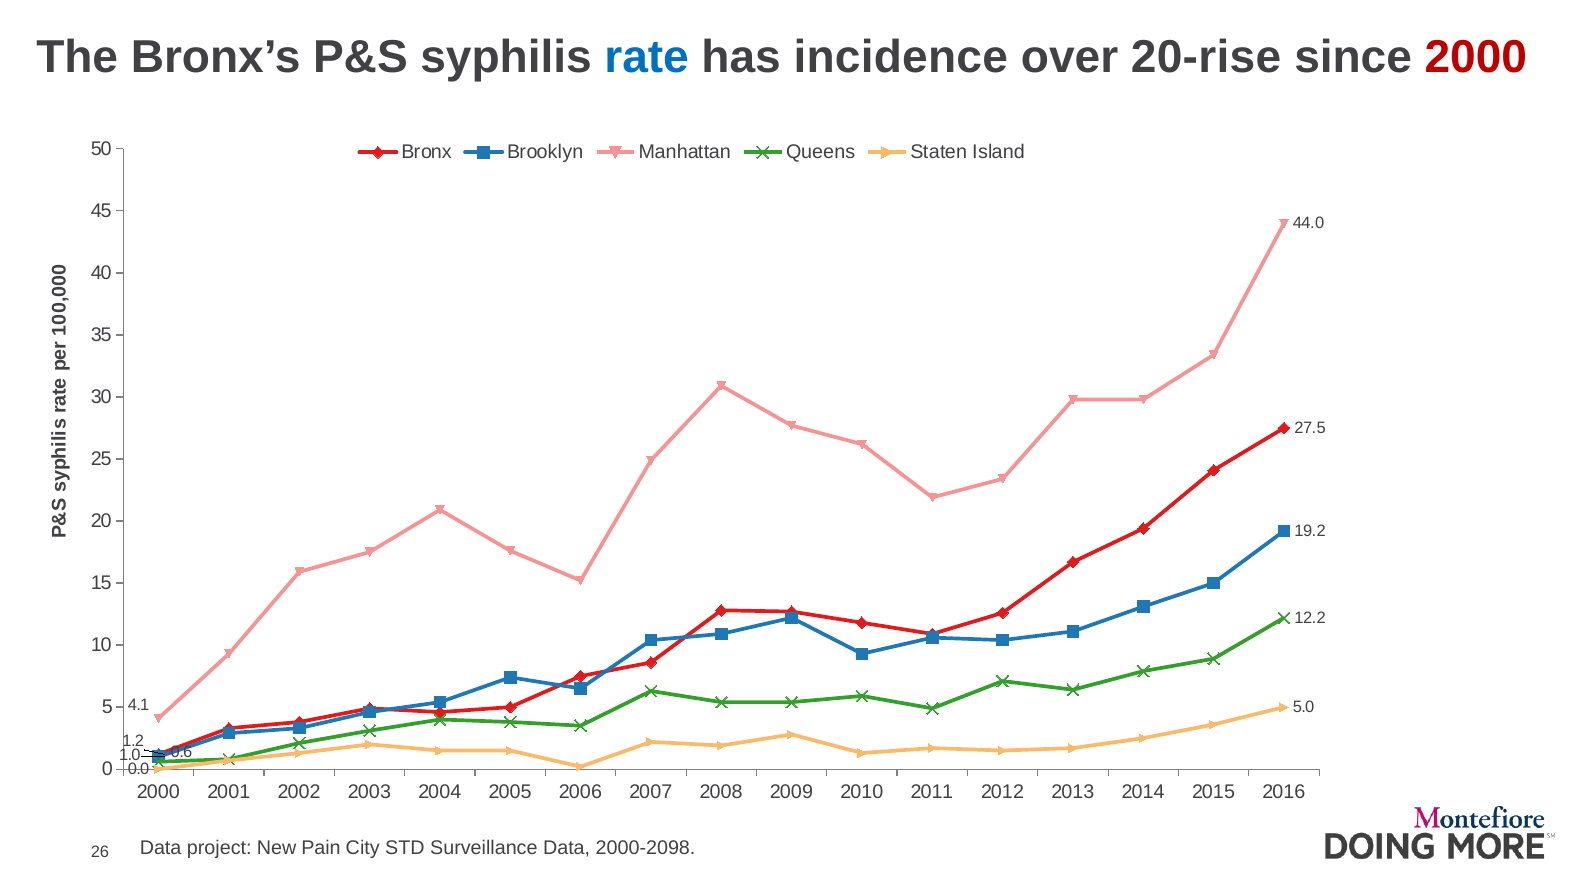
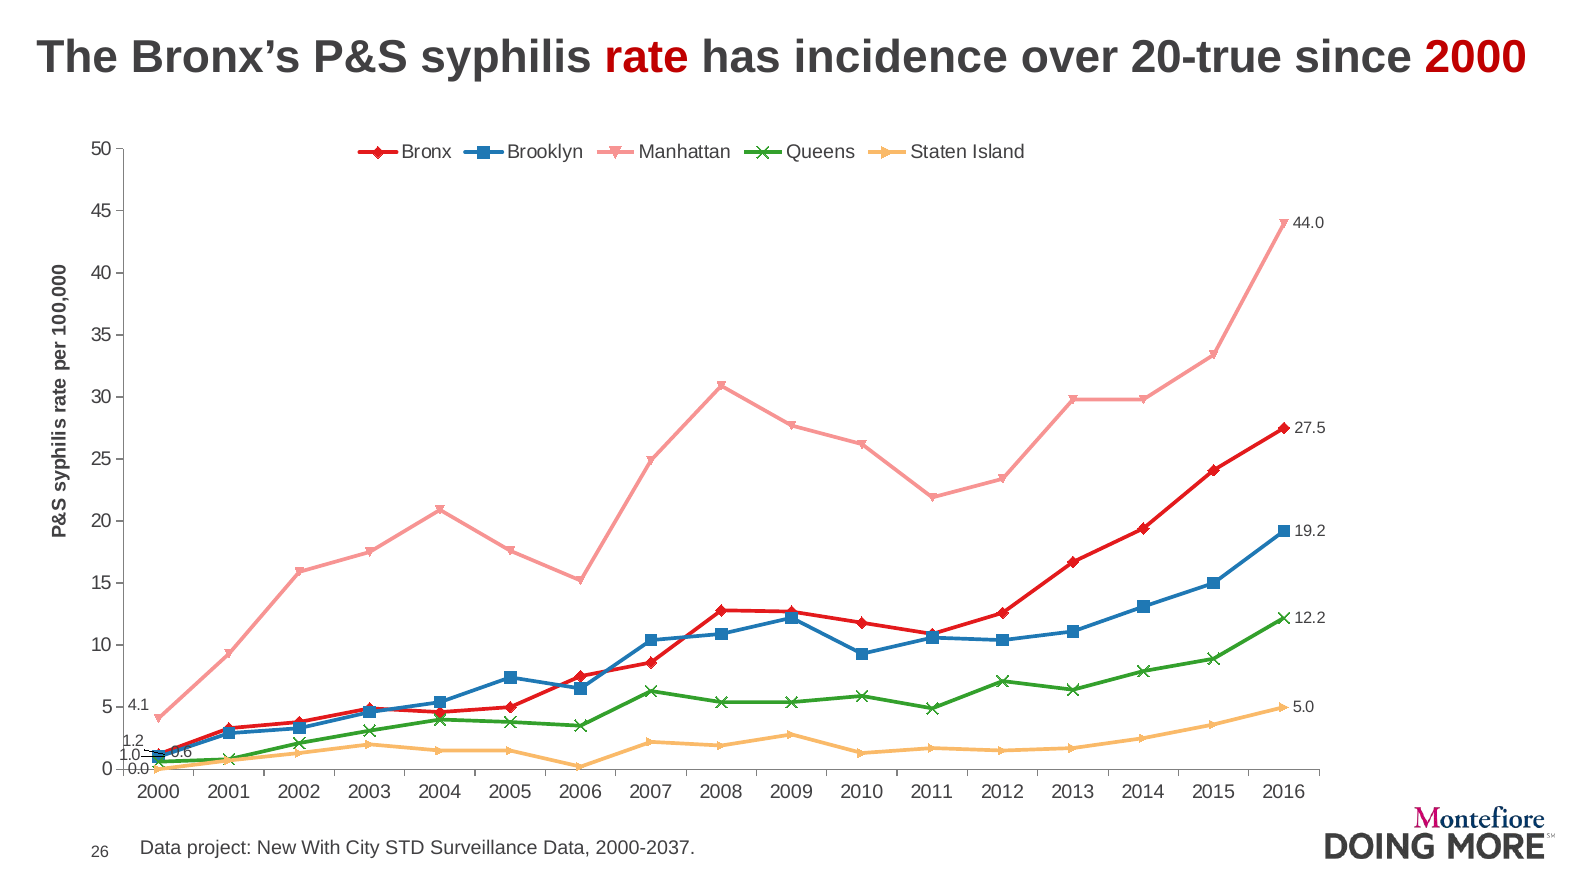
rate colour: blue -> red
20-rise: 20-rise -> 20-true
Pain: Pain -> With
2000-2098: 2000-2098 -> 2000-2037
